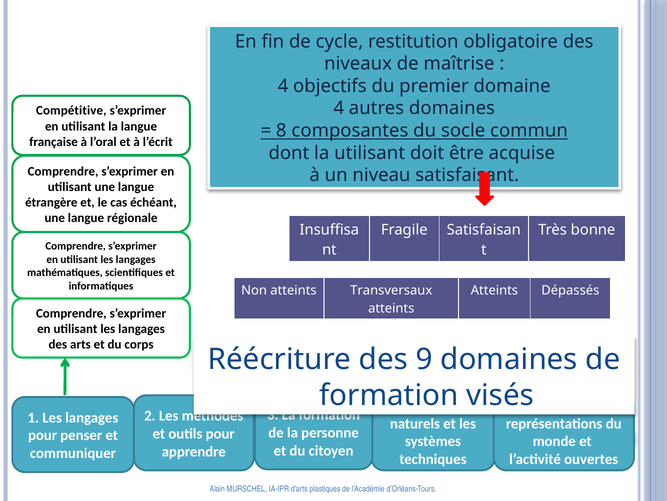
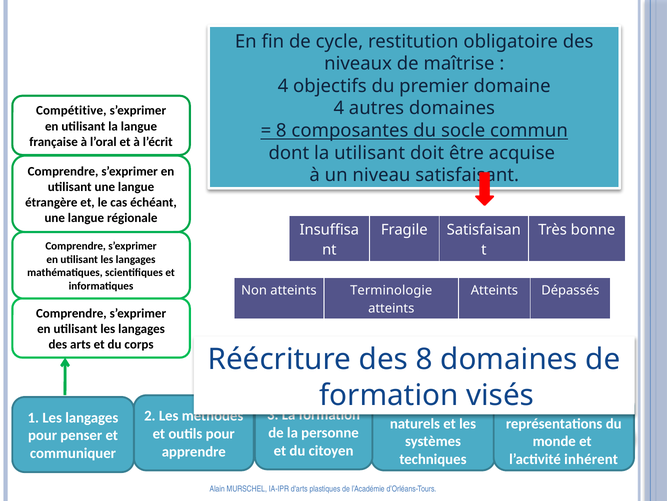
Transversaux: Transversaux -> Terminologie
des 9: 9 -> 8
ouvertes: ouvertes -> inhérent
